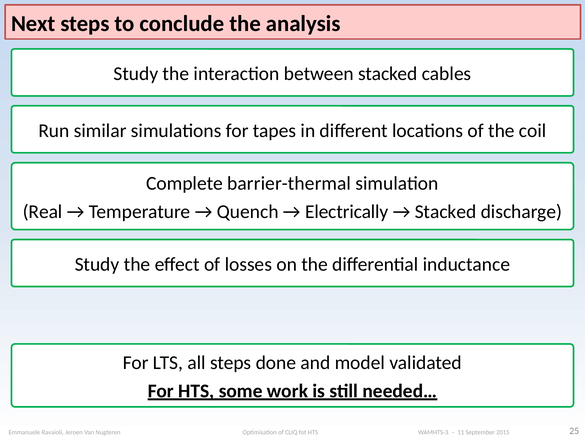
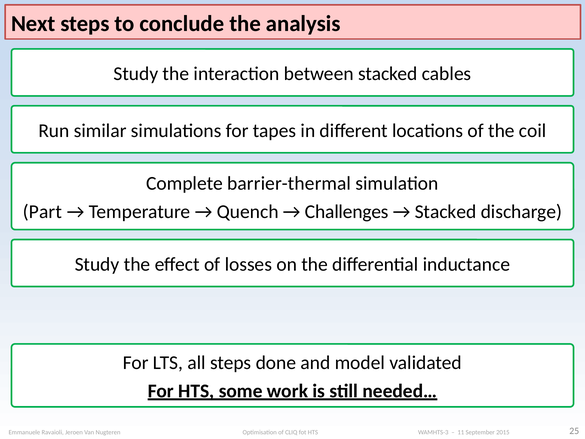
Real: Real -> Part
Electrically: Electrically -> Challenges
